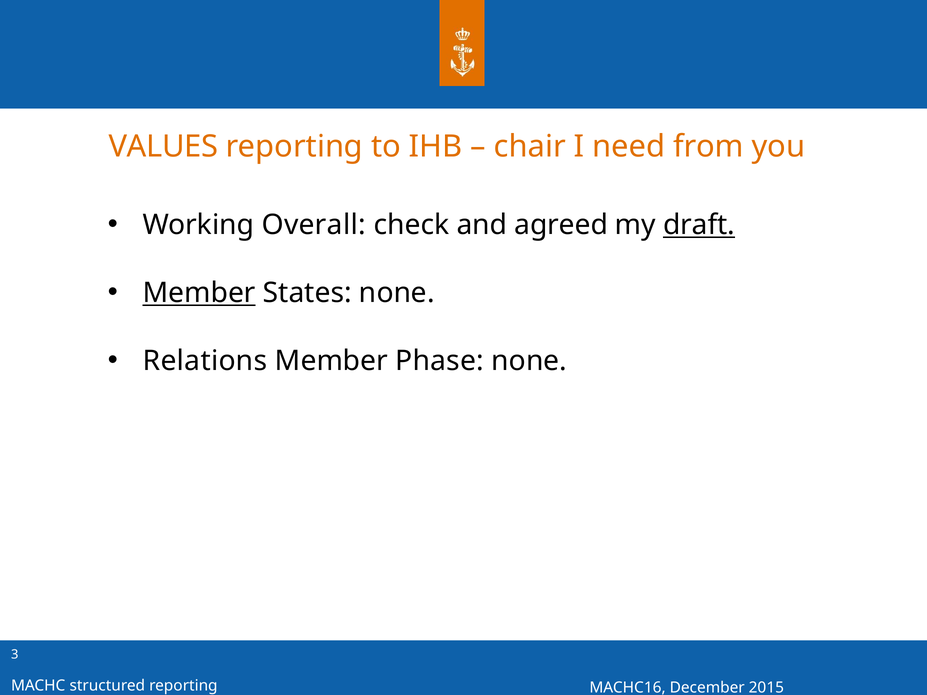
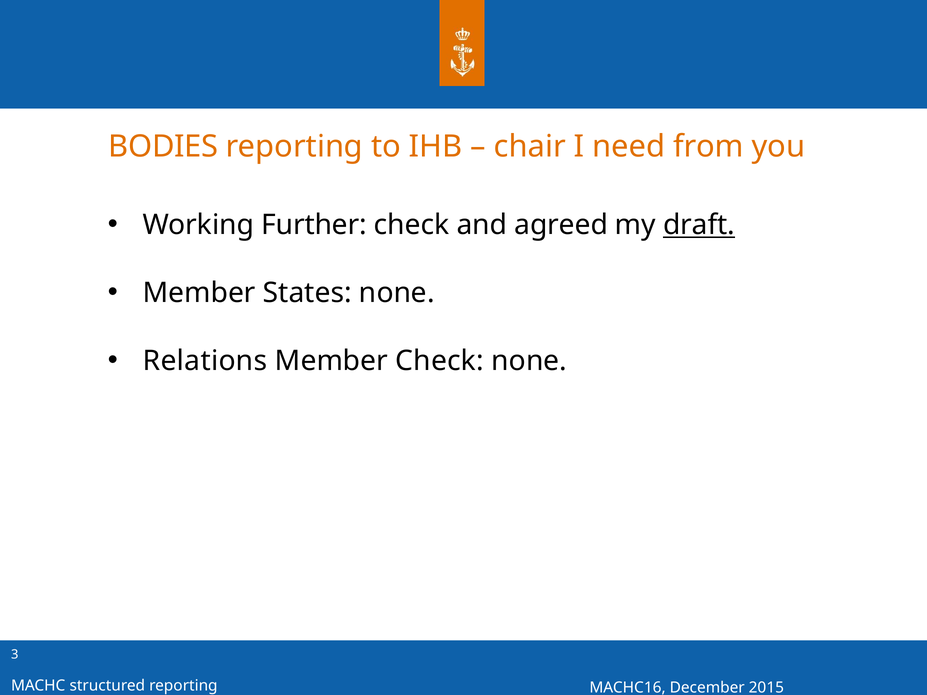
VALUES: VALUES -> BODIES
Overall: Overall -> Further
Member at (199, 293) underline: present -> none
Member Phase: Phase -> Check
